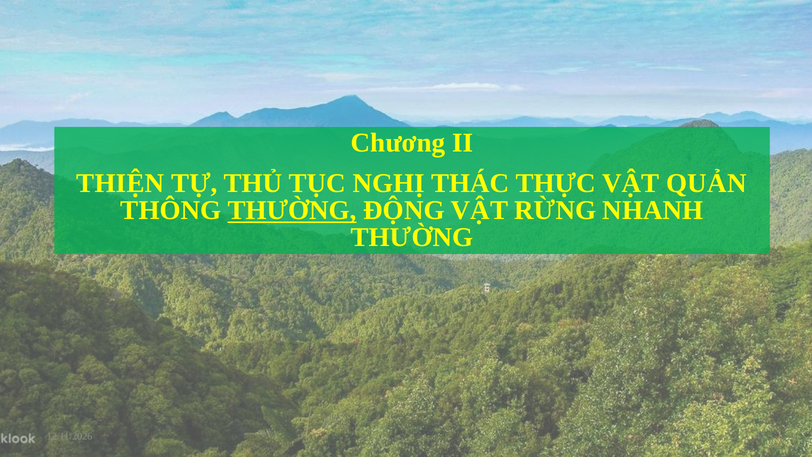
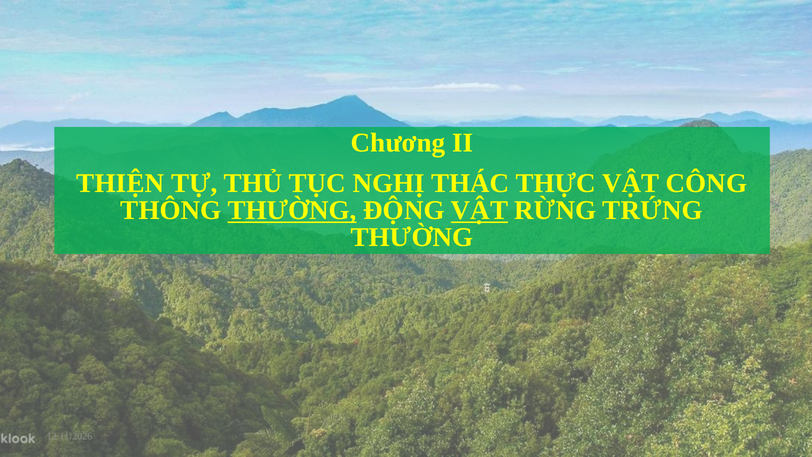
QUẢN: QUẢN -> CÔNG
VẬT at (480, 210) underline: none -> present
NHANH: NHANH -> TRỨNG
